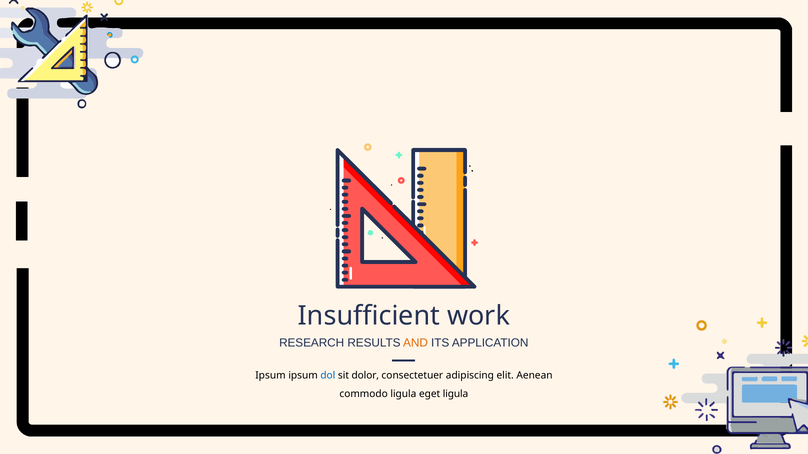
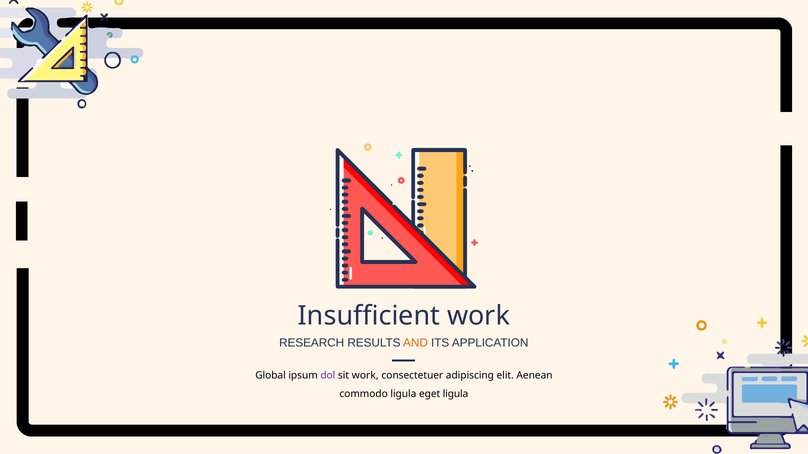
Ipsum at (270, 376): Ipsum -> Global
dol colour: blue -> purple
sit dolor: dolor -> work
